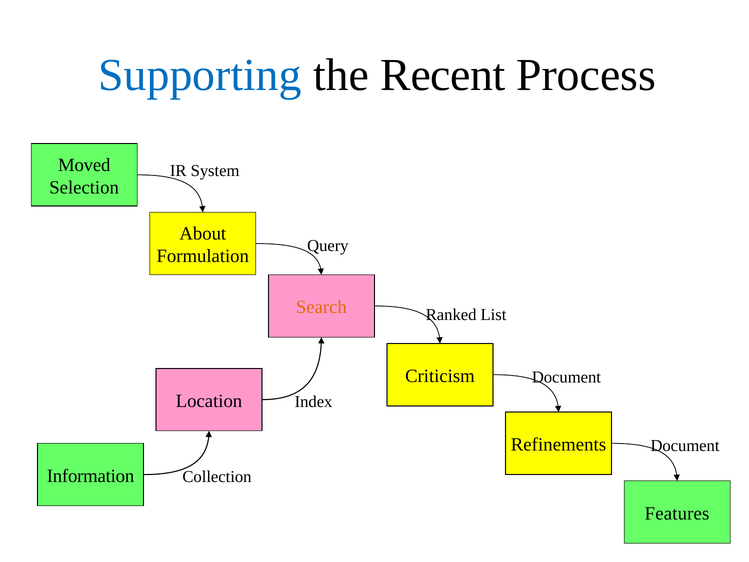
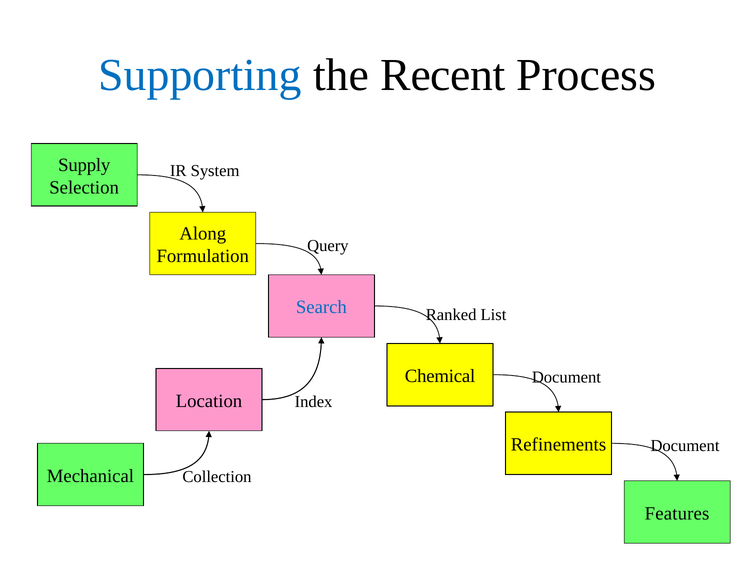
Moved: Moved -> Supply
About: About -> Along
Search colour: orange -> blue
Criticism: Criticism -> Chemical
Information: Information -> Mechanical
